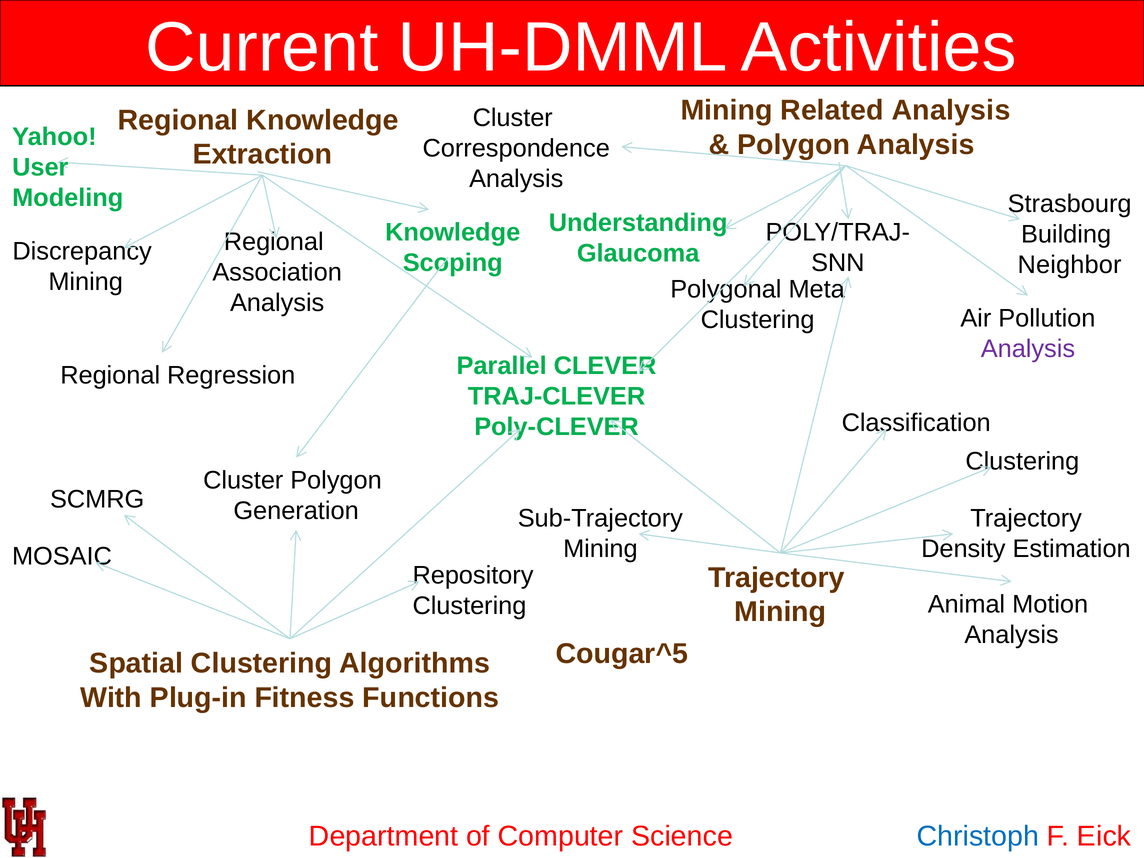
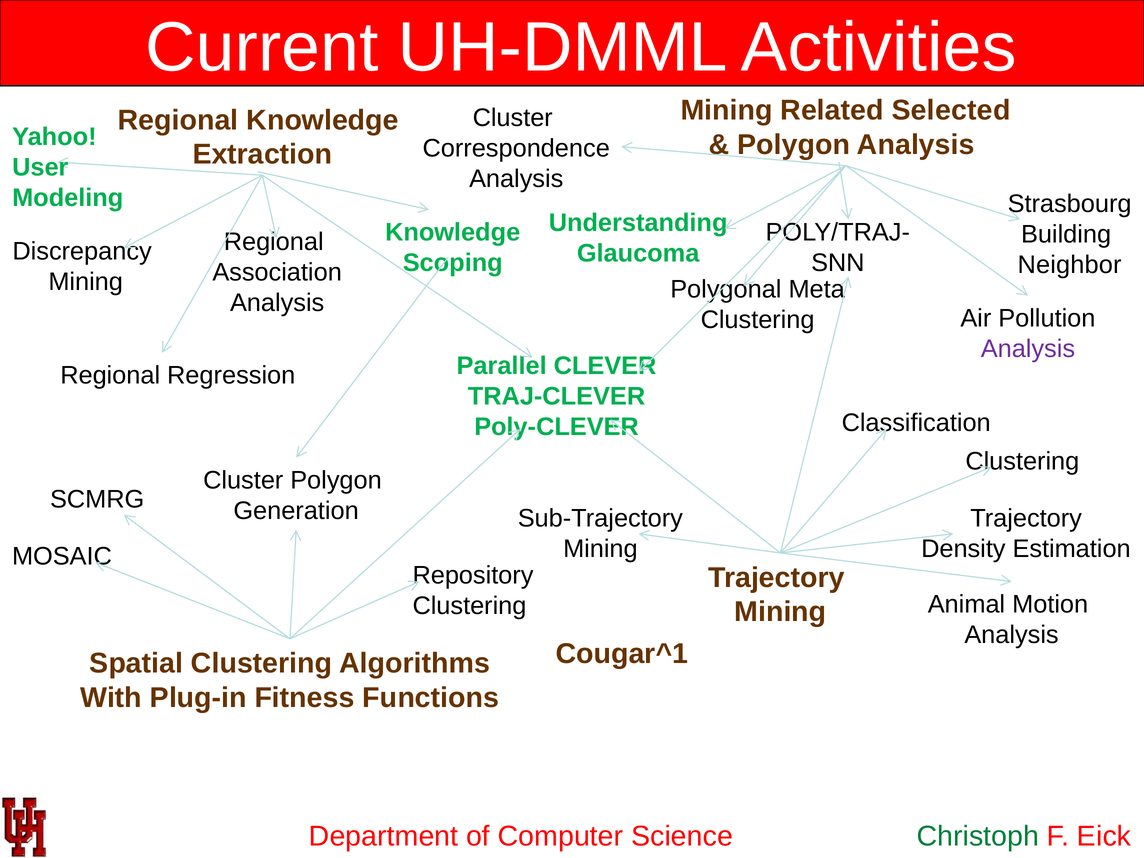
Related Analysis: Analysis -> Selected
Cougar^5: Cougar^5 -> Cougar^1
Christoph colour: blue -> green
